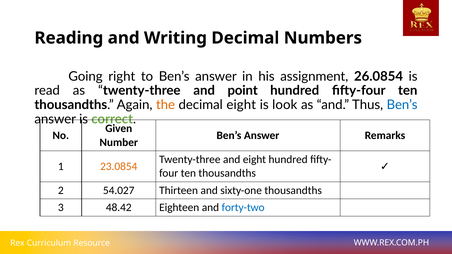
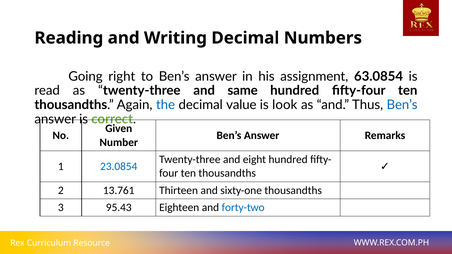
26.0854: 26.0854 -> 63.0854
point: point -> same
the colour: orange -> blue
decimal eight: eight -> value
23.0854 colour: orange -> blue
54.027: 54.027 -> 13.761
48.42: 48.42 -> 95.43
